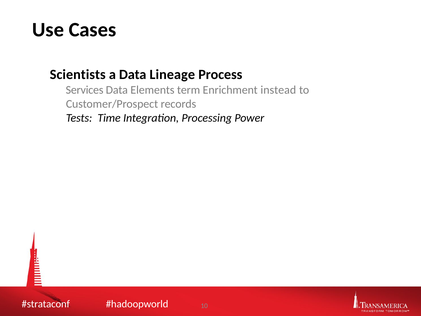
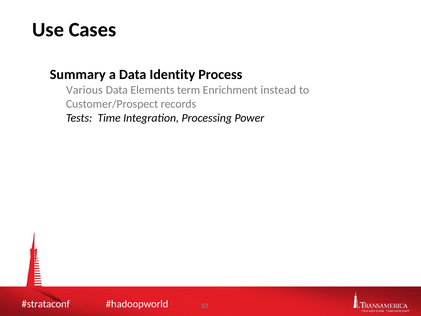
Scientists: Scientists -> Summary
Lineage: Lineage -> Identity
Services: Services -> Various
